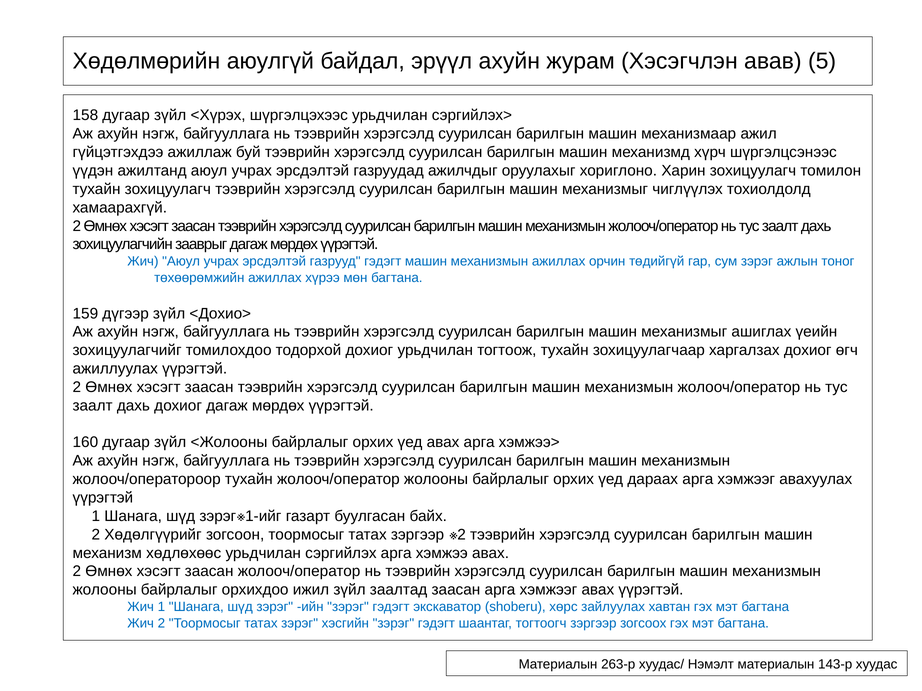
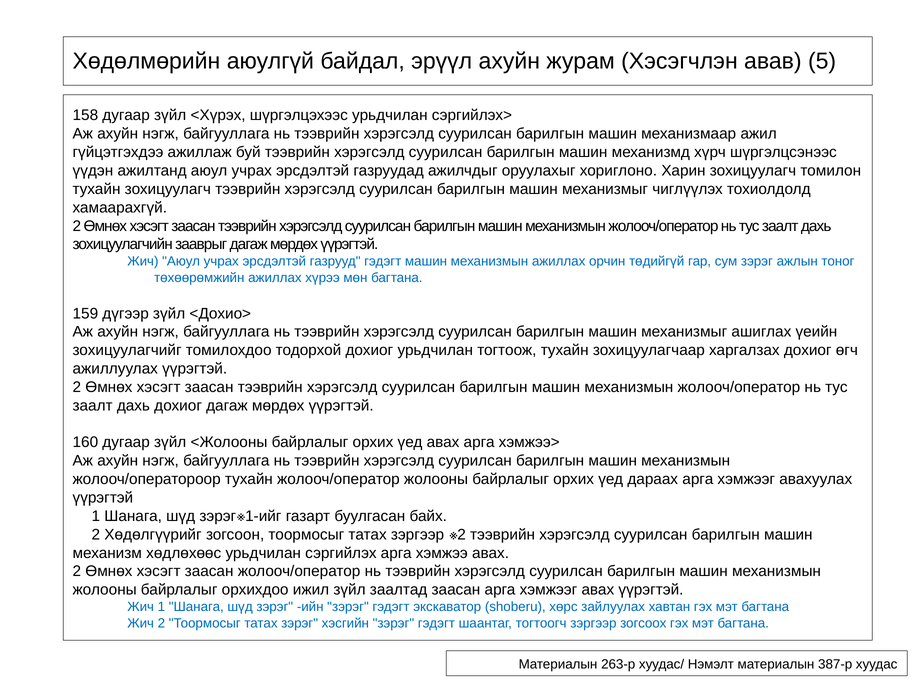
143-р: 143-р -> 387-р
